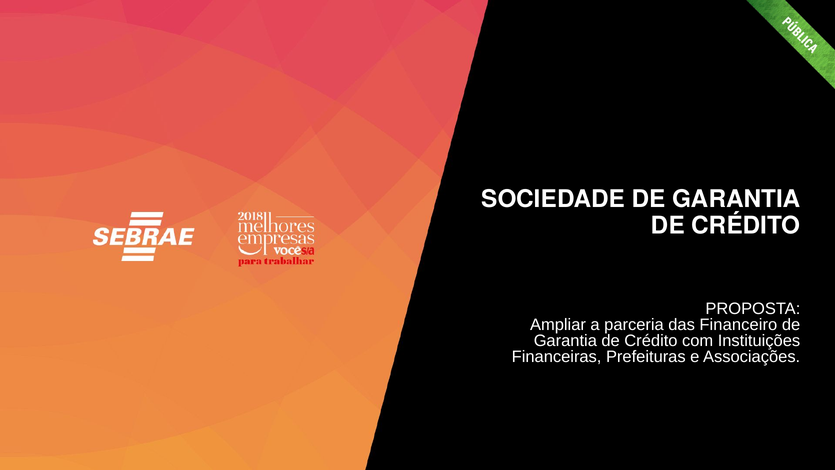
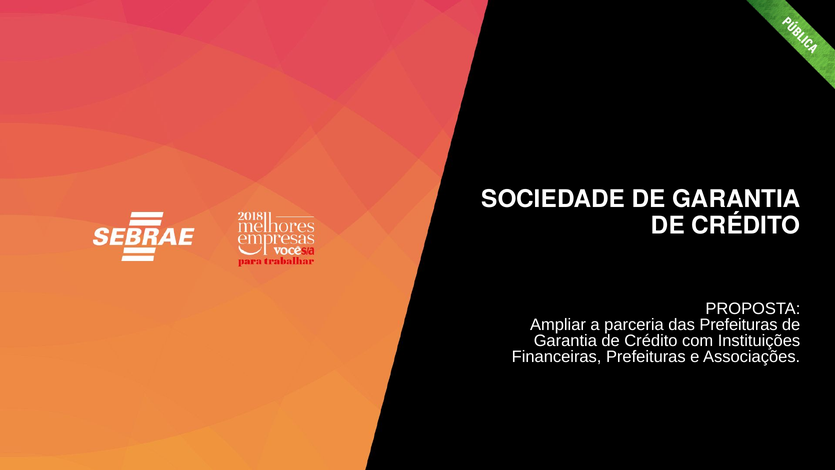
das Financeiro: Financeiro -> Prefeituras
